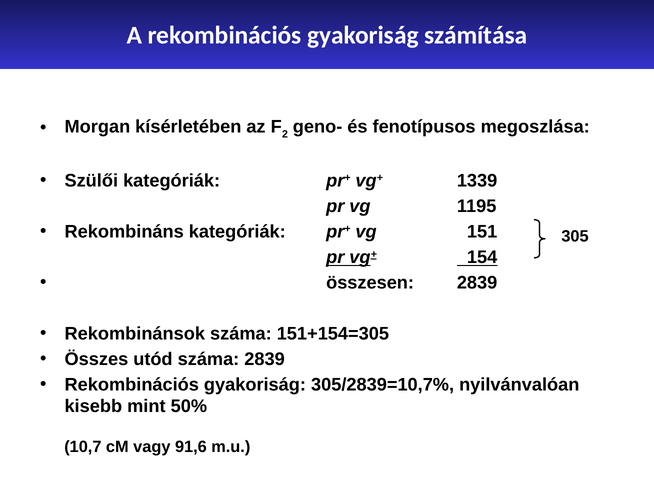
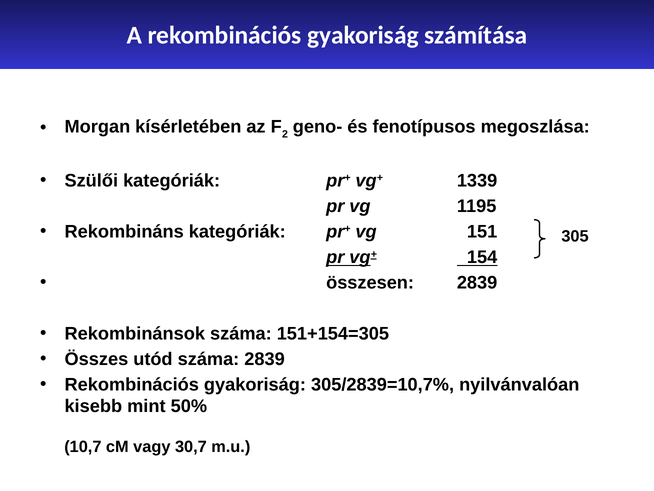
91,6: 91,6 -> 30,7
